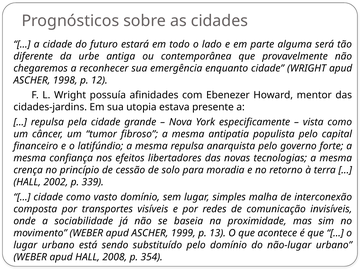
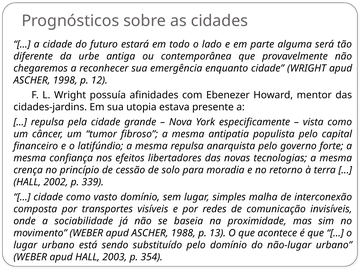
1999: 1999 -> 1988
2008: 2008 -> 2003
